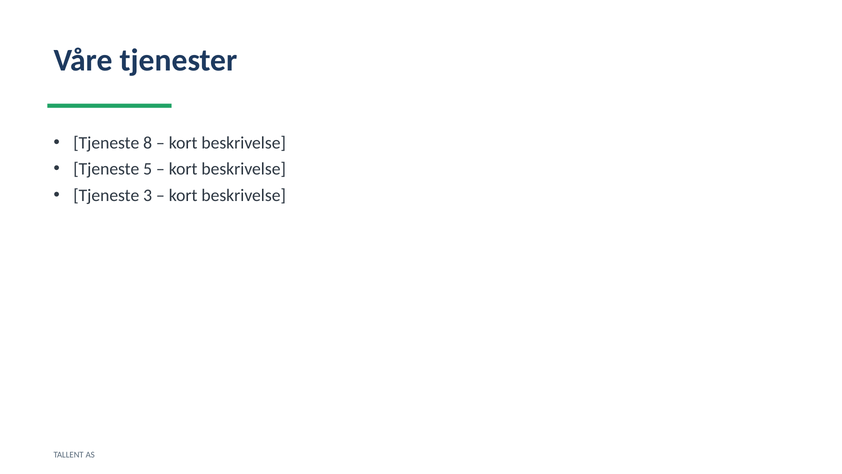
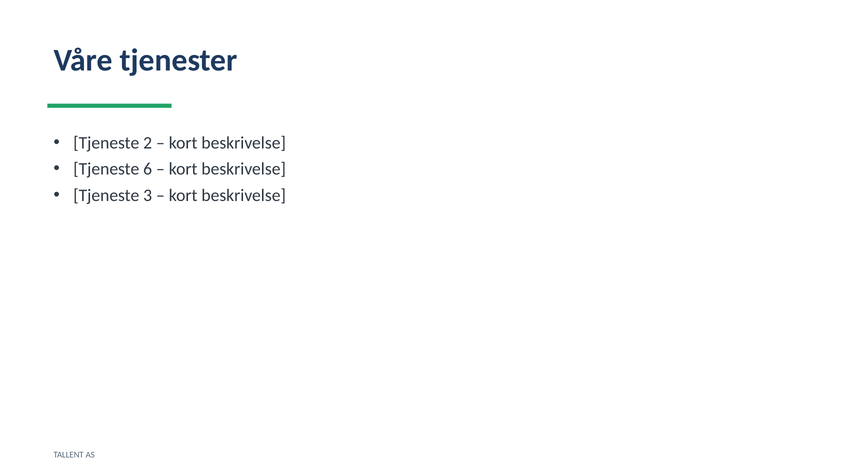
8: 8 -> 2
5: 5 -> 6
